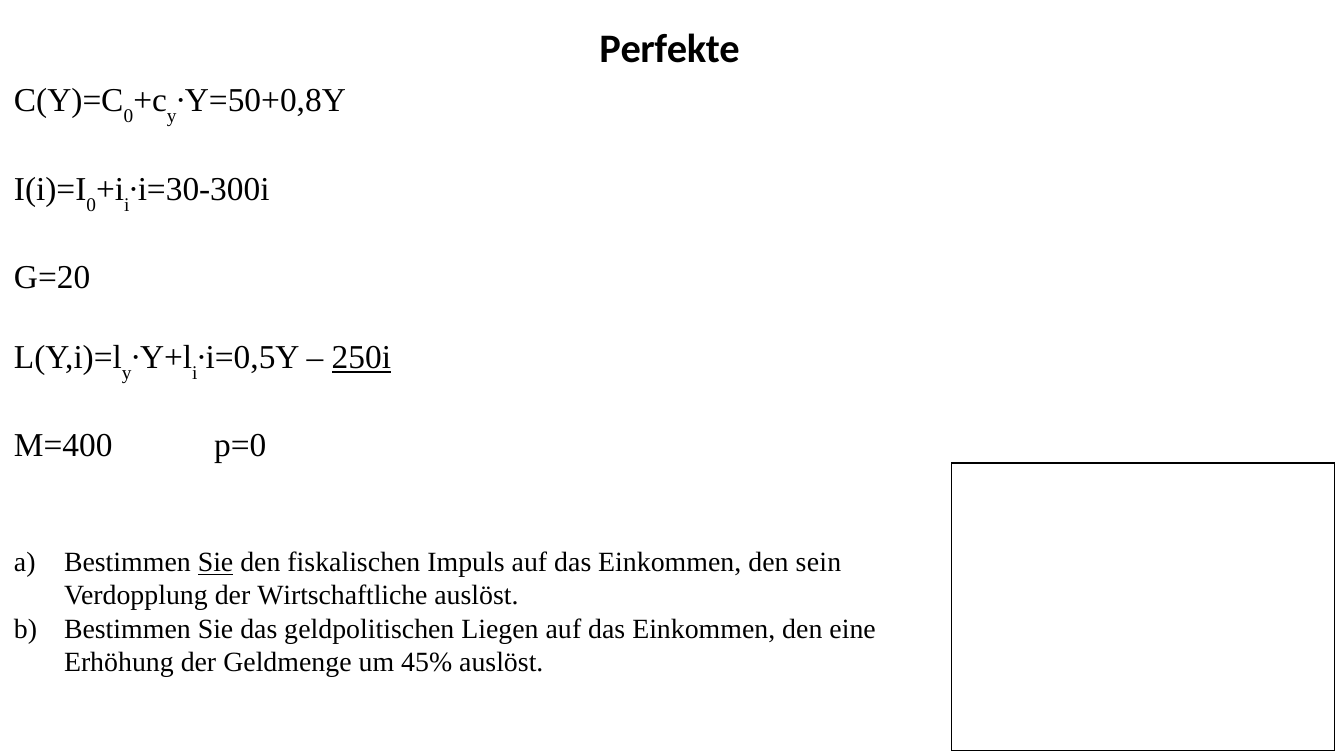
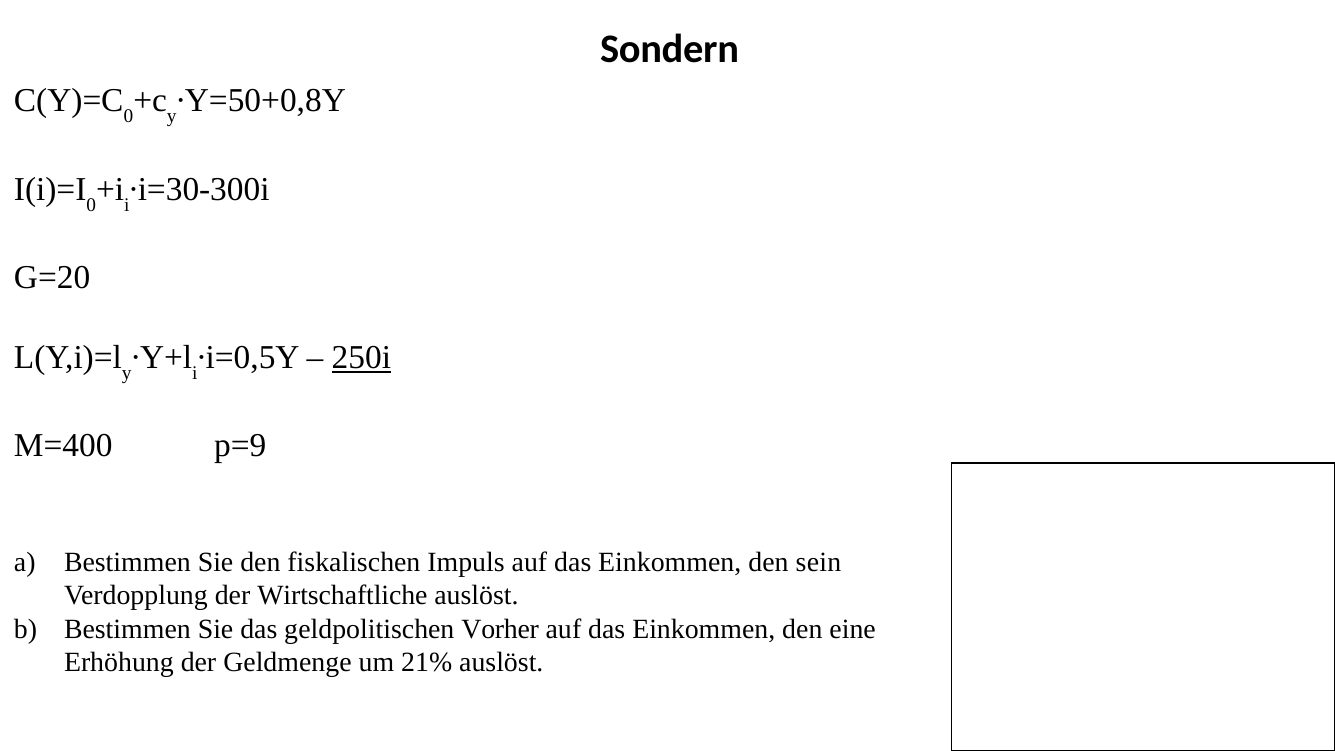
Perfekte: Perfekte -> Sondern
p=0: p=0 -> p=9
Sie at (216, 562) underline: present -> none
Liegen: Liegen -> Vorher
45%: 45% -> 21%
